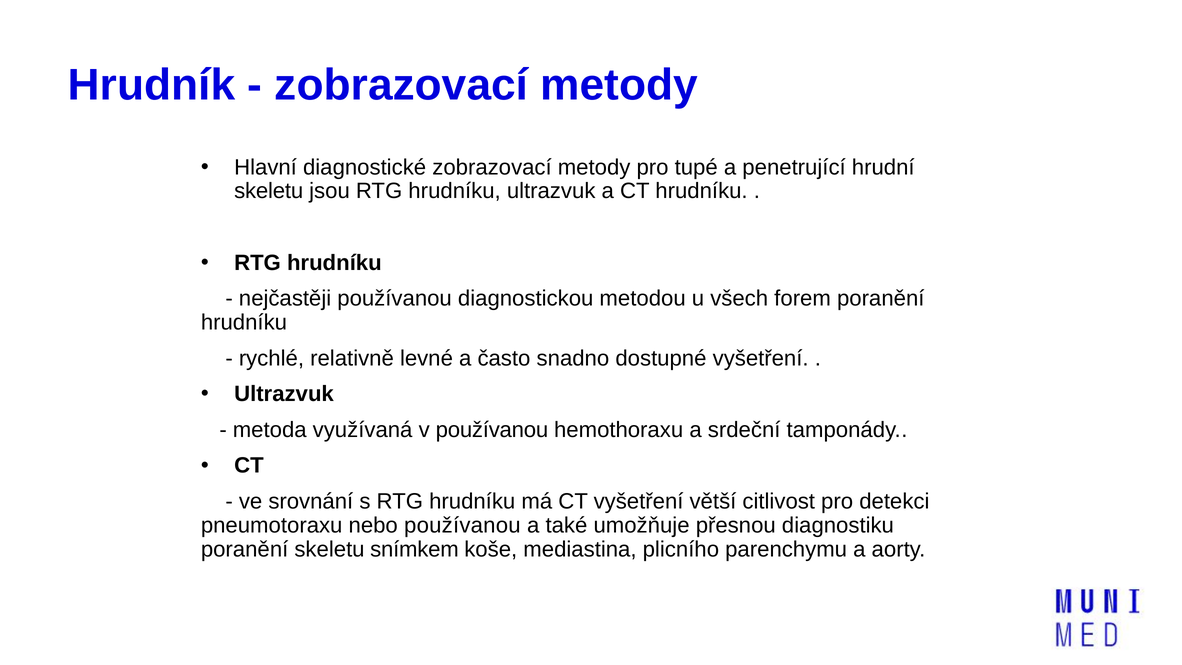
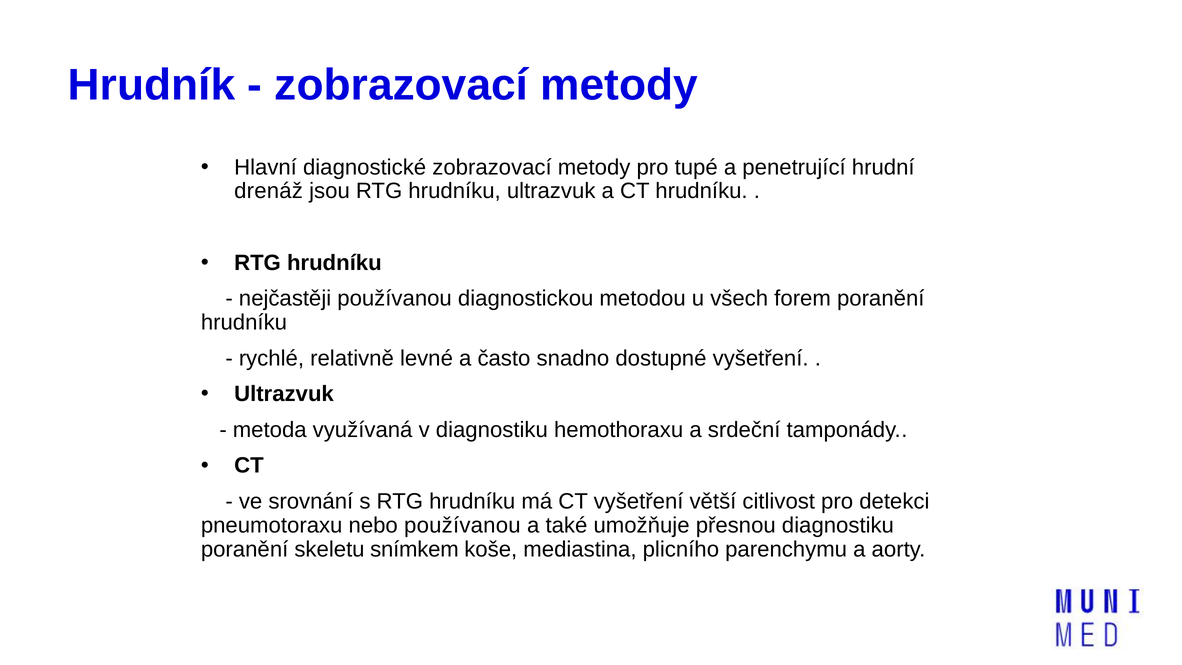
skeletu at (269, 191): skeletu -> drenáž
v používanou: používanou -> diagnostiku
